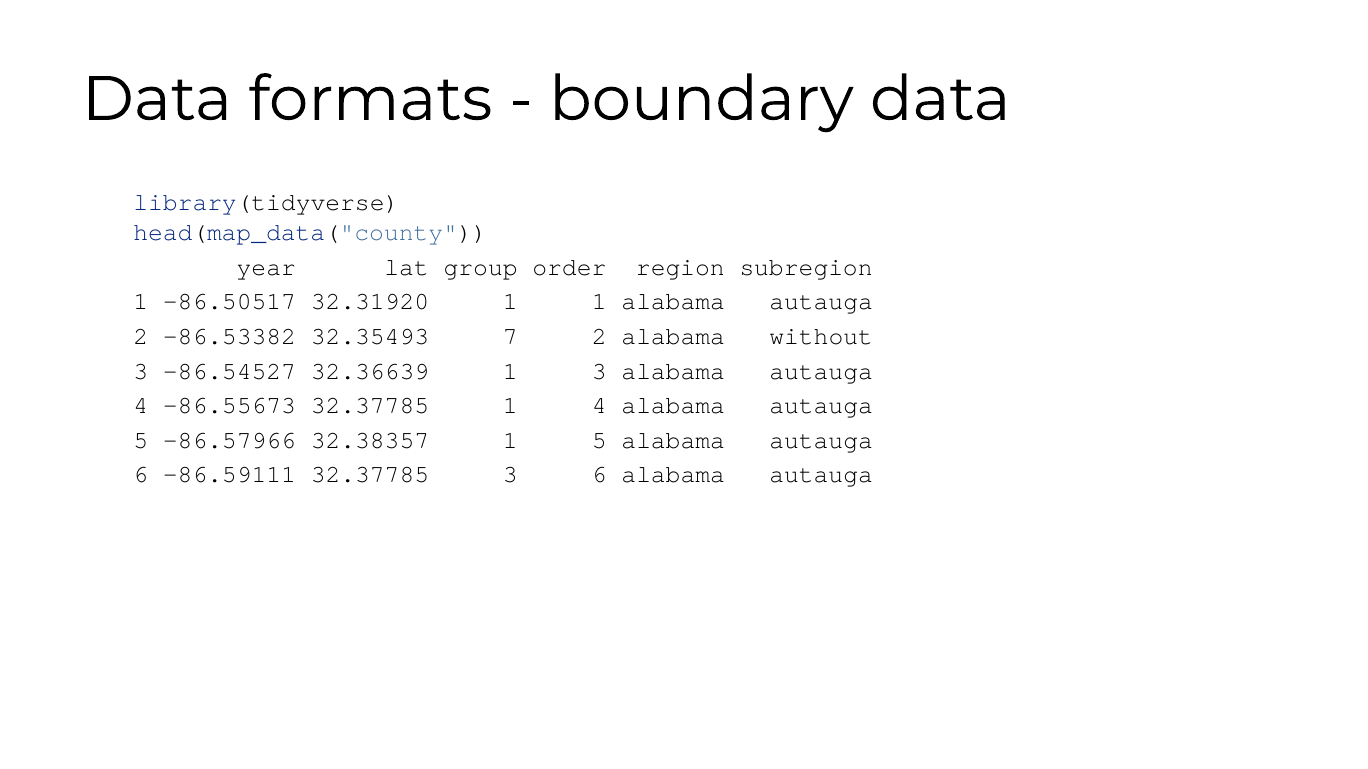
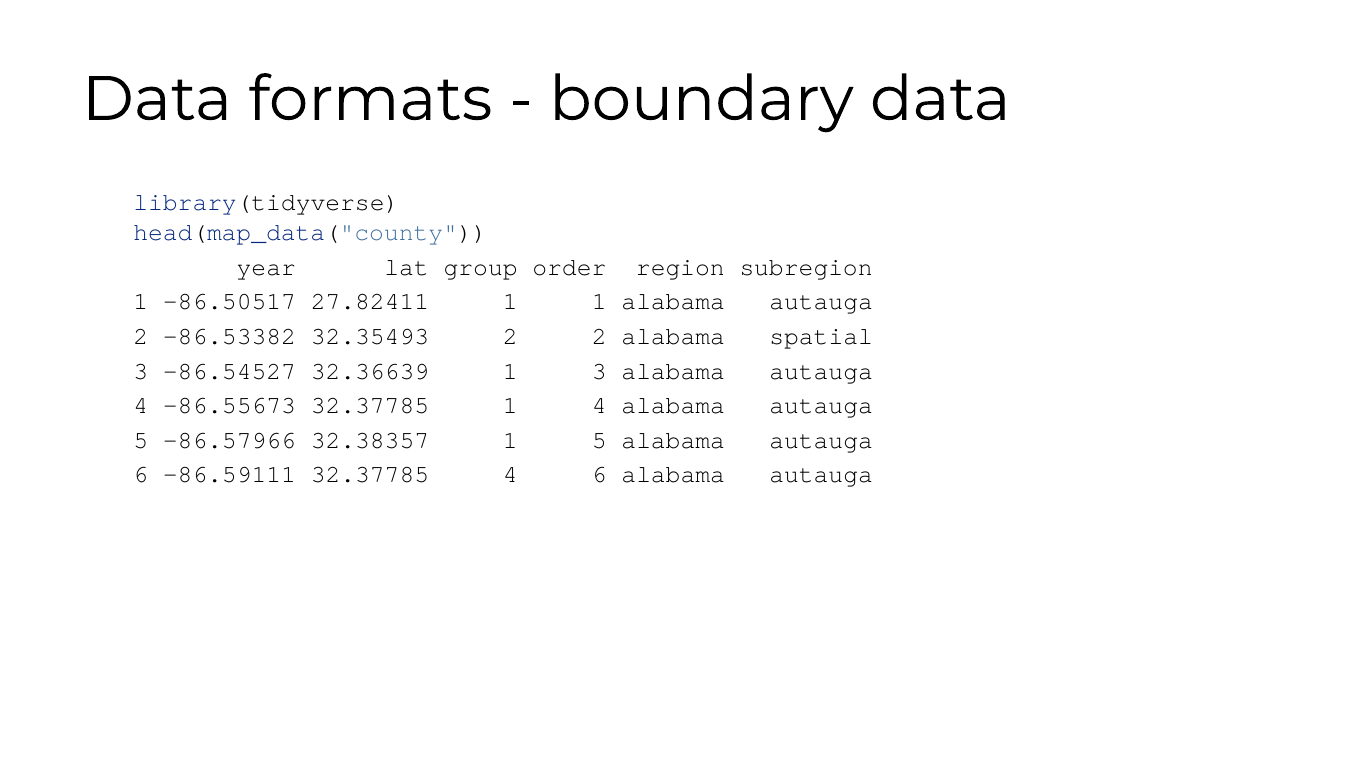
32.31920: 32.31920 -> 27.82411
32.35493 7: 7 -> 2
without: without -> spatial
32.37785 3: 3 -> 4
